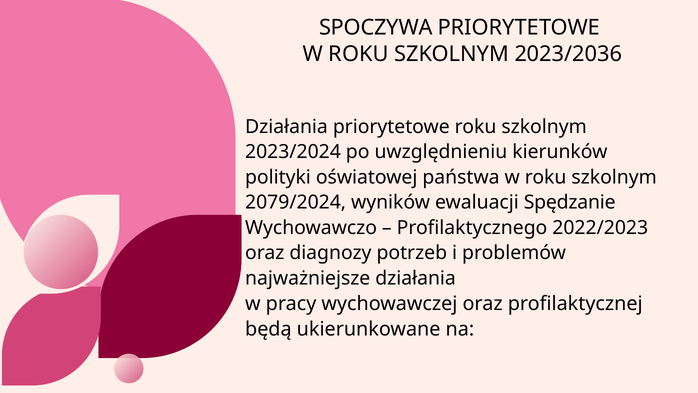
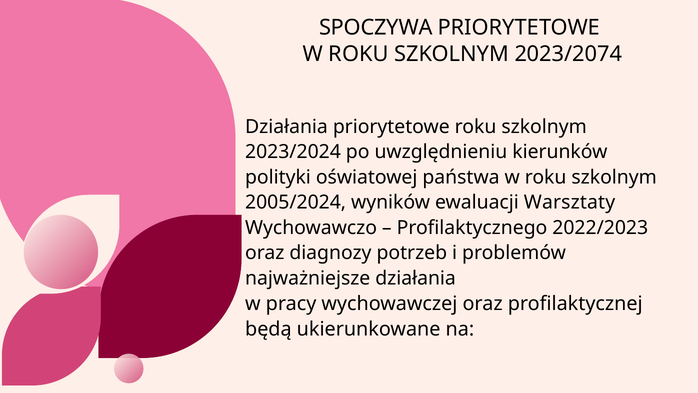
2023/2036: 2023/2036 -> 2023/2074
2079/2024: 2079/2024 -> 2005/2024
Spędzanie: Spędzanie -> Warsztaty
